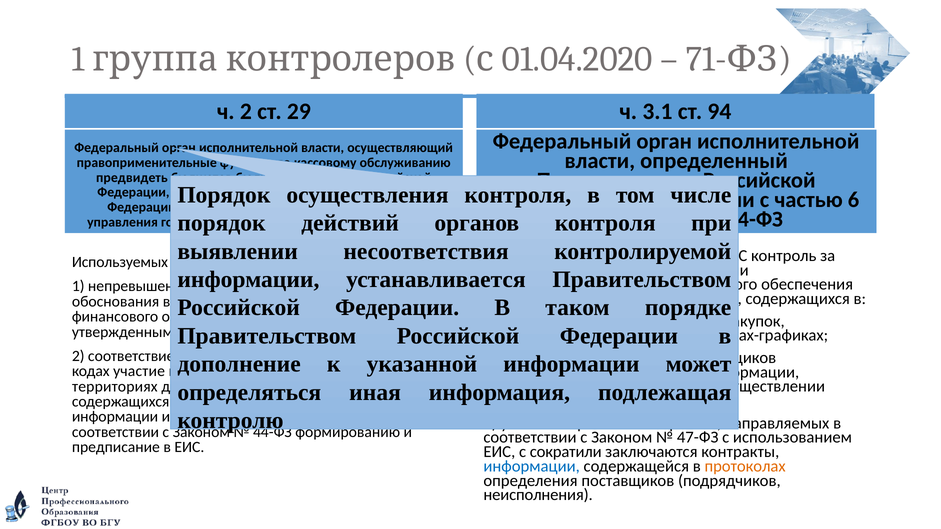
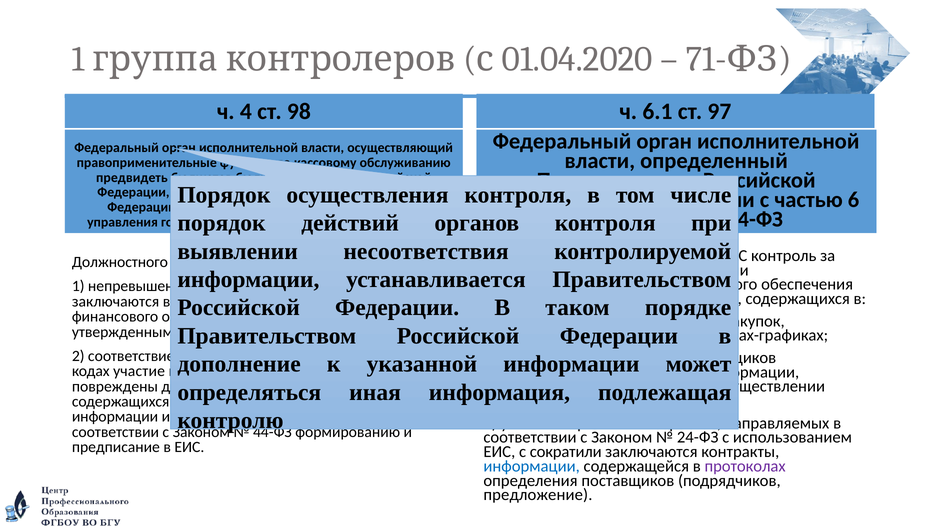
ч 2: 2 -> 4
29: 29 -> 98
3.1: 3.1 -> 6.1
94: 94 -> 97
Используемых: Используемых -> Должностного
обоснования at (116, 302): обоснования -> заключаются
территориях: территориях -> повреждены
47-ФЗ: 47-ФЗ -> 24-ФЗ
протоколах at (745, 466) colour: orange -> purple
неисполнения: неисполнения -> предложение
